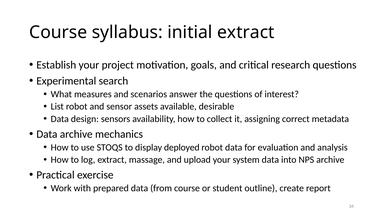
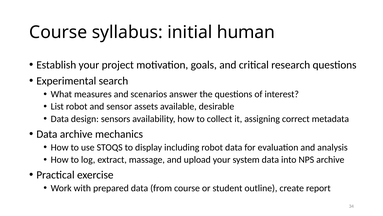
initial extract: extract -> human
deployed: deployed -> including
